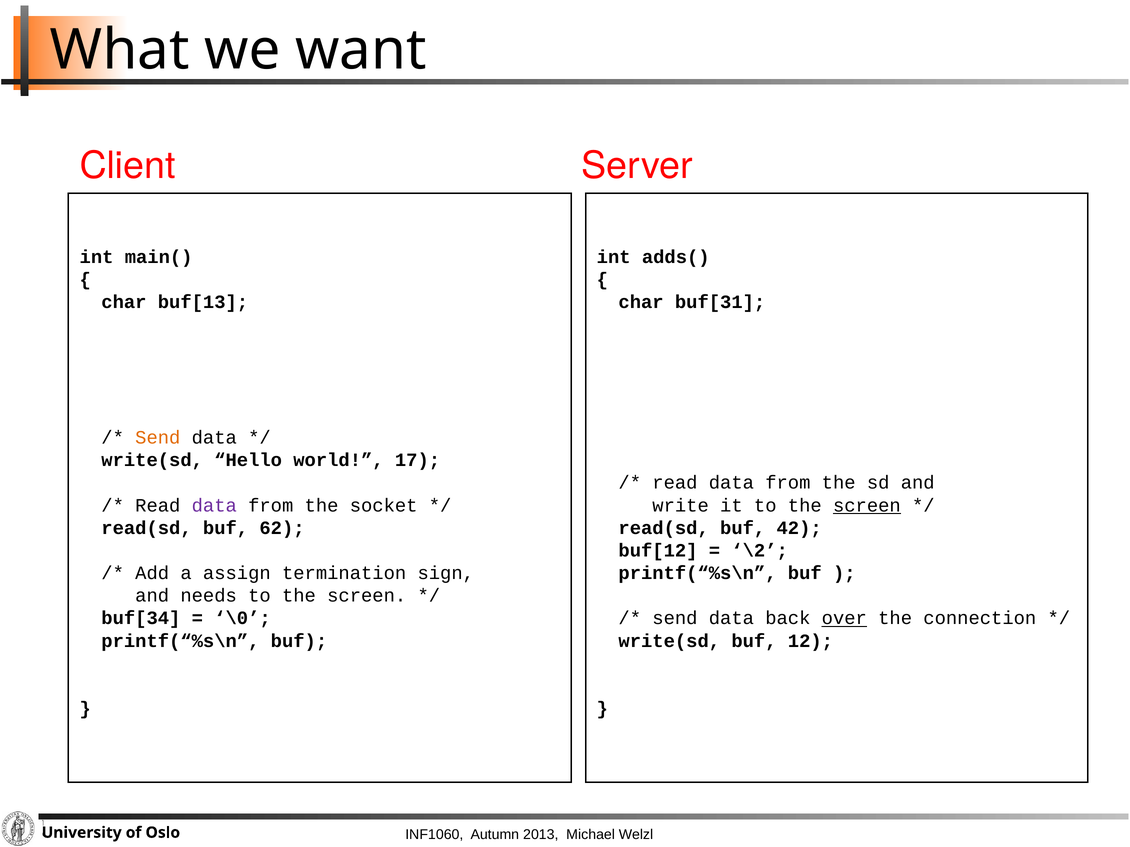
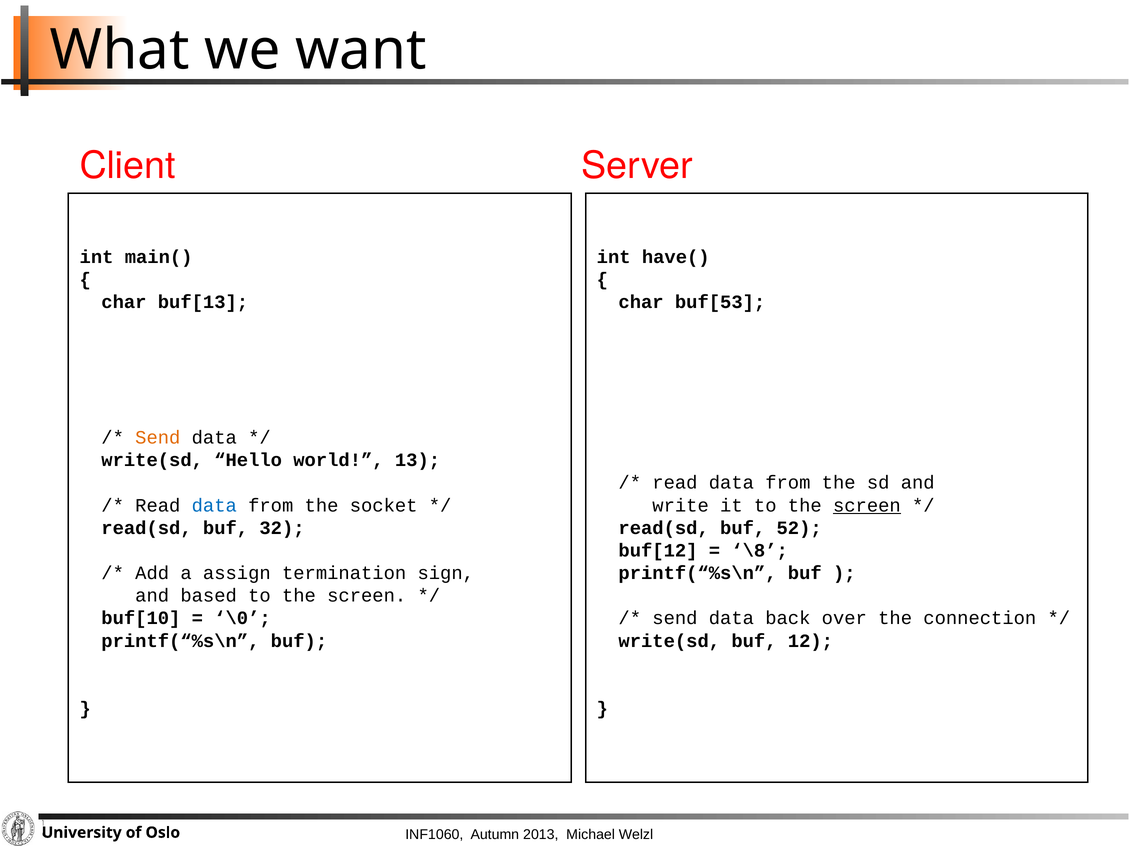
adds(: adds( -> have(
buf[31: buf[31 -> buf[53
17: 17 -> 13
data at (214, 506) colour: purple -> blue
62: 62 -> 32
42: 42 -> 52
\2: \2 -> \8
needs: needs -> based
buf[34: buf[34 -> buf[10
over underline: present -> none
